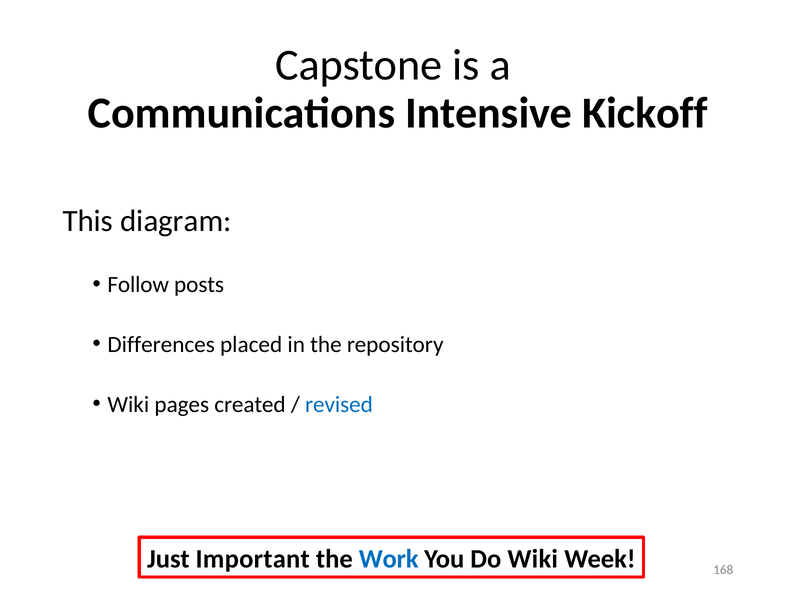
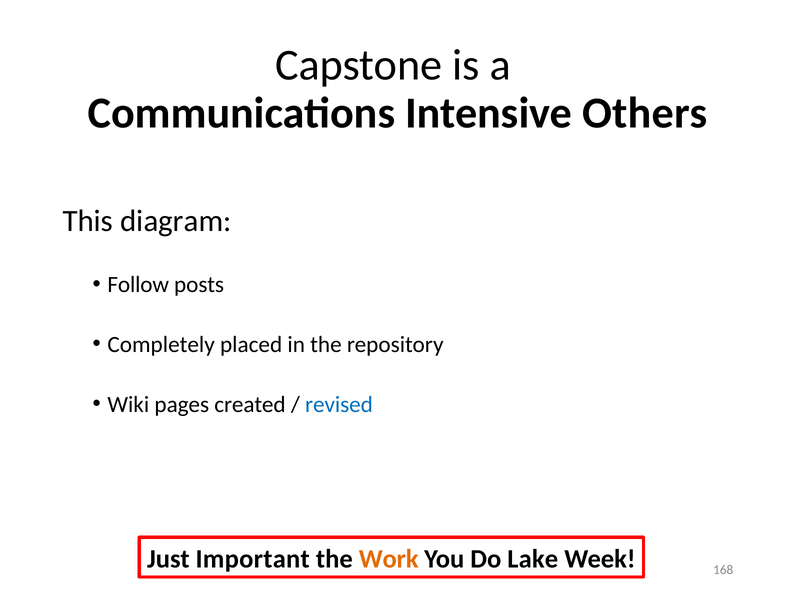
Kickoff: Kickoff -> Others
Differences: Differences -> Completely
Work colour: blue -> orange
Do Wiki: Wiki -> Lake
